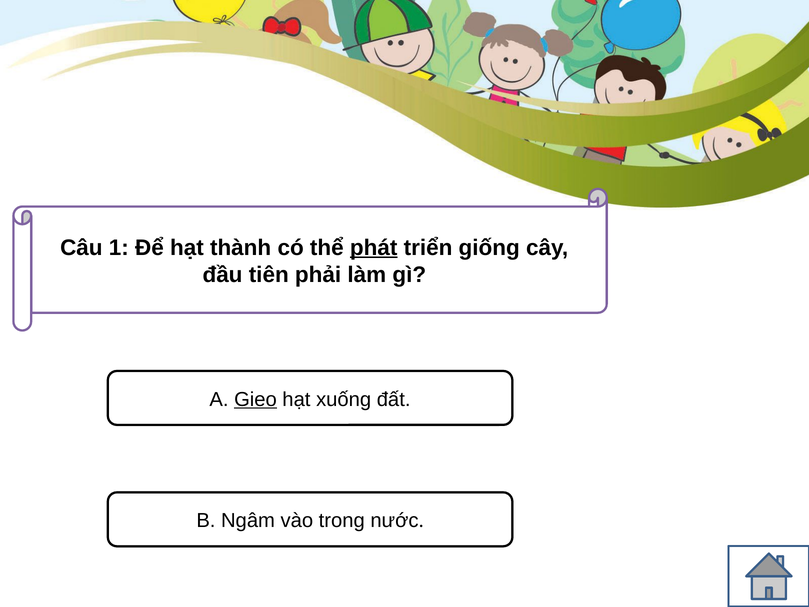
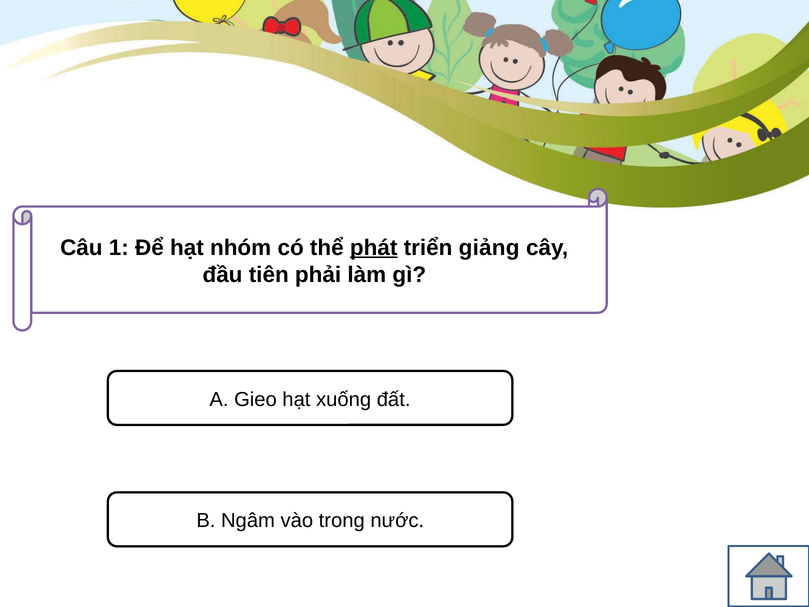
thành: thành -> nhóm
giống: giống -> giảng
Gieo underline: present -> none
